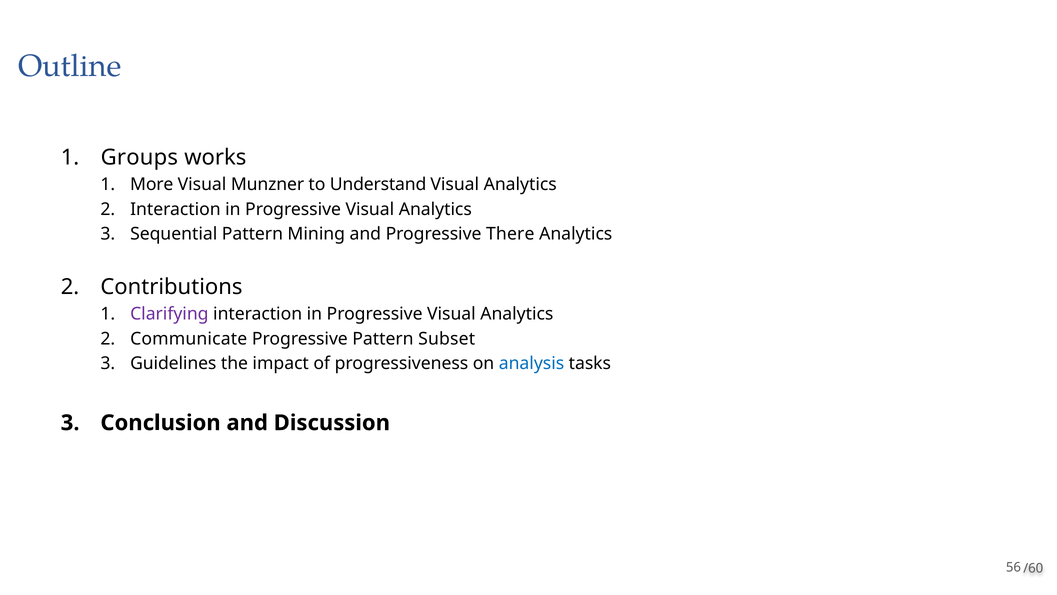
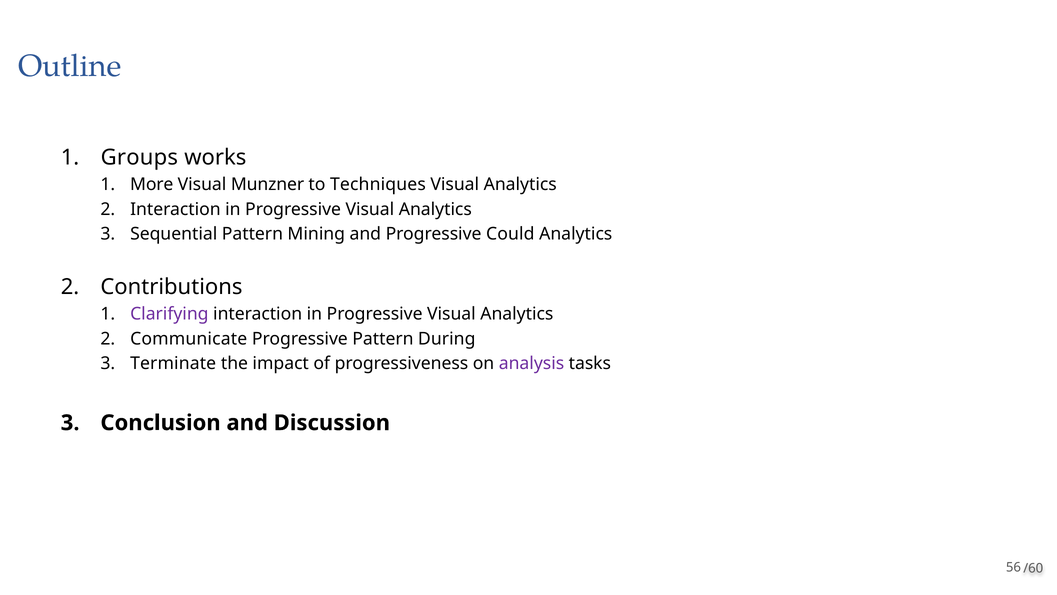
Understand: Understand -> Techniques
There: There -> Could
Subset: Subset -> During
Guidelines: Guidelines -> Terminate
analysis colour: blue -> purple
